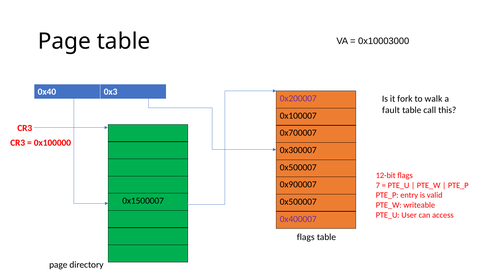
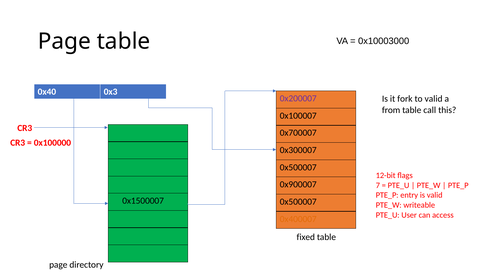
to walk: walk -> valid
fault: fault -> from
0x400007 colour: purple -> orange
flags at (306, 237): flags -> fixed
